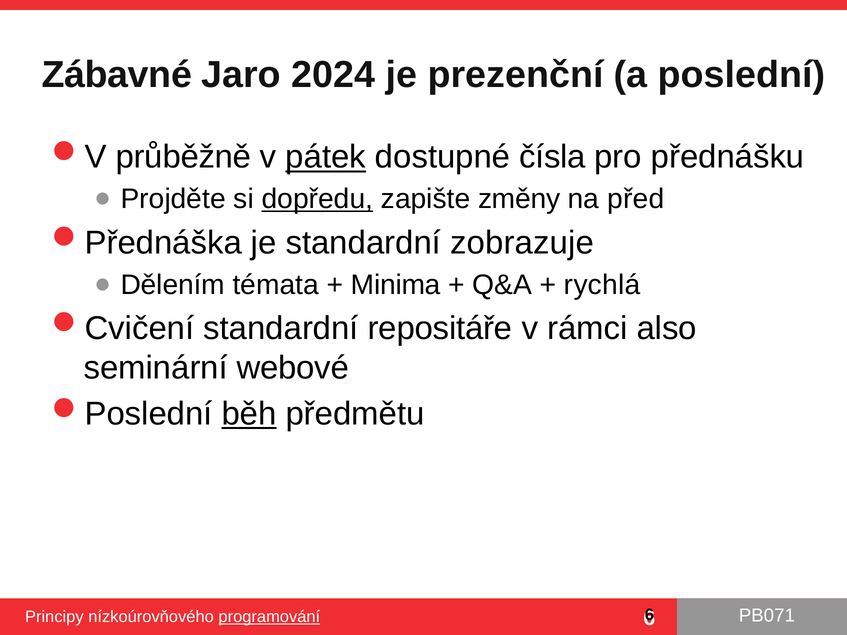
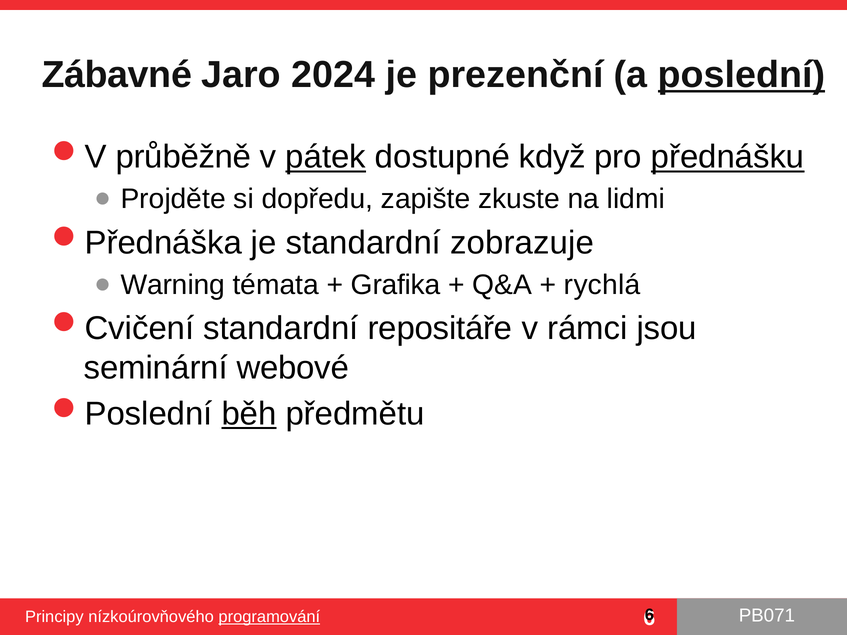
poslední underline: none -> present
čísla: čísla -> když
přednášku underline: none -> present
dopředu underline: present -> none
změny: změny -> zkuste
před: před -> lidmi
Dělením: Dělením -> Warning
Minima: Minima -> Grafika
also: also -> jsou
